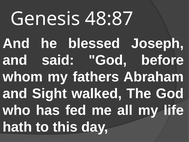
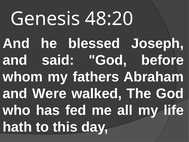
48:87: 48:87 -> 48:20
Sight: Sight -> Were
